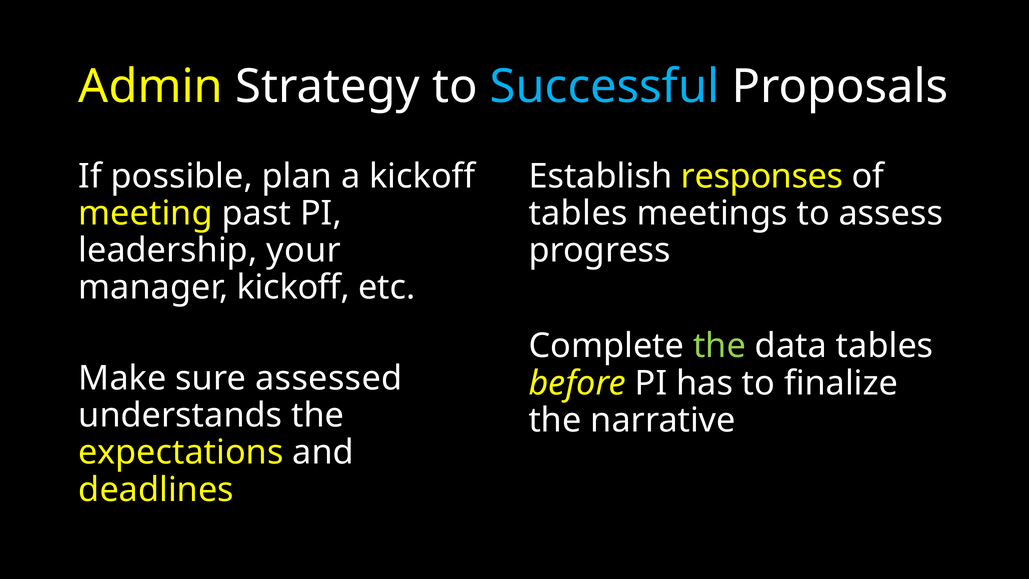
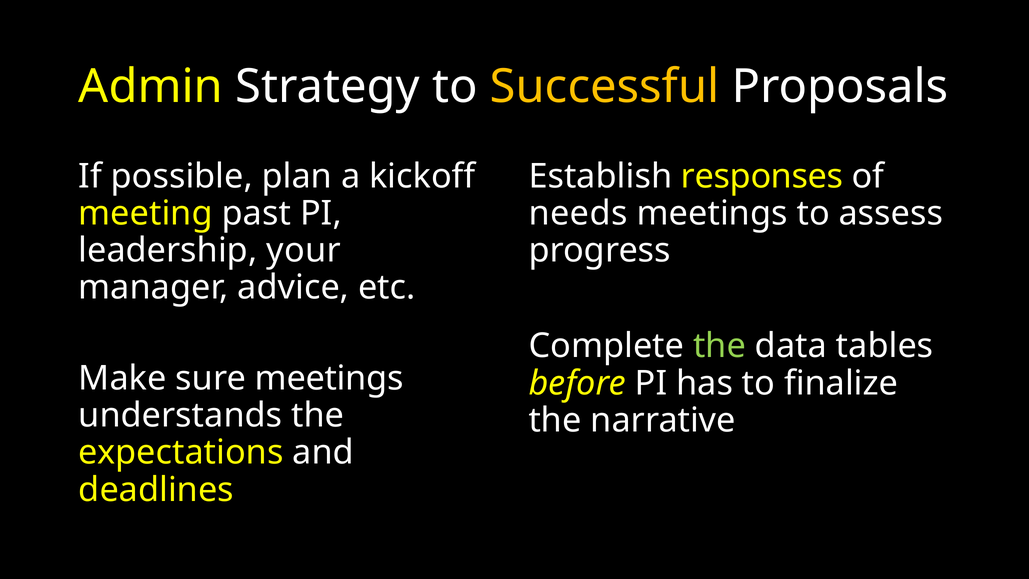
Successful colour: light blue -> yellow
tables at (578, 213): tables -> needs
manager kickoff: kickoff -> advice
sure assessed: assessed -> meetings
